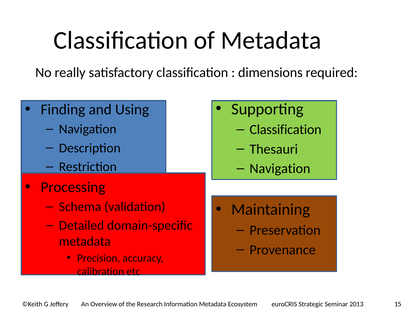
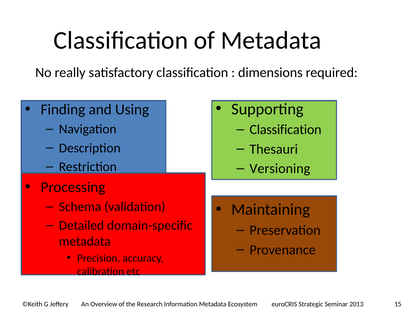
Navigation at (280, 168): Navigation -> Versioning
